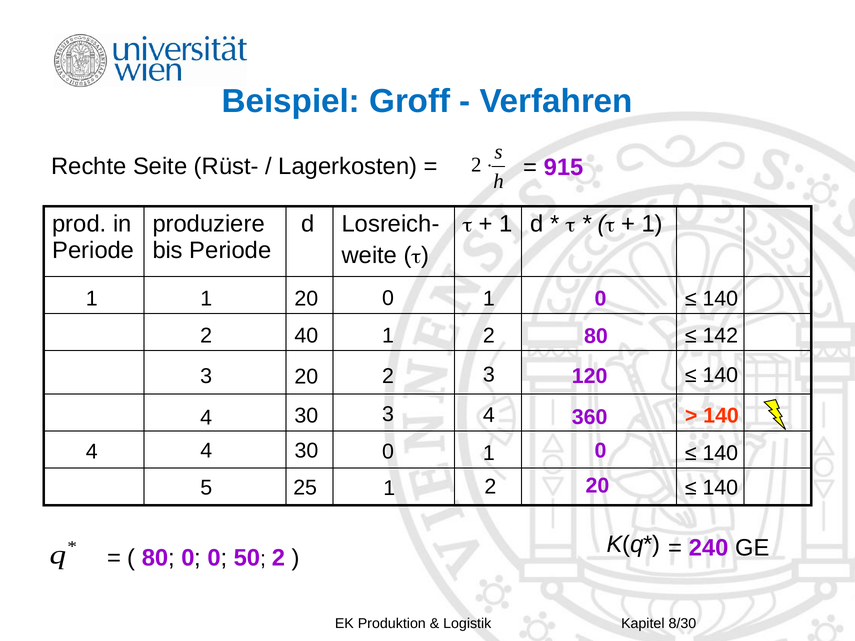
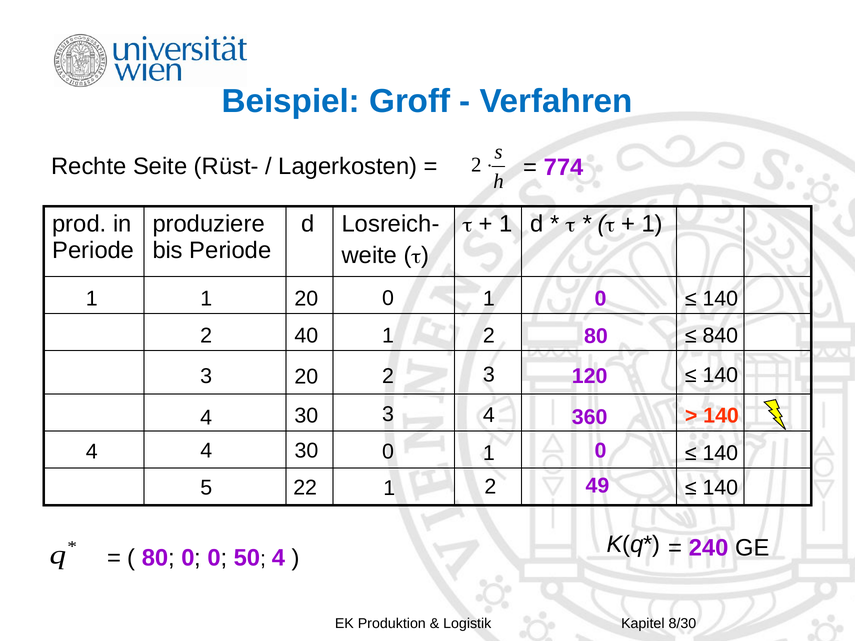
915: 915 -> 774
142: 142 -> 840
25: 25 -> 22
2 20: 20 -> 49
50 2: 2 -> 4
